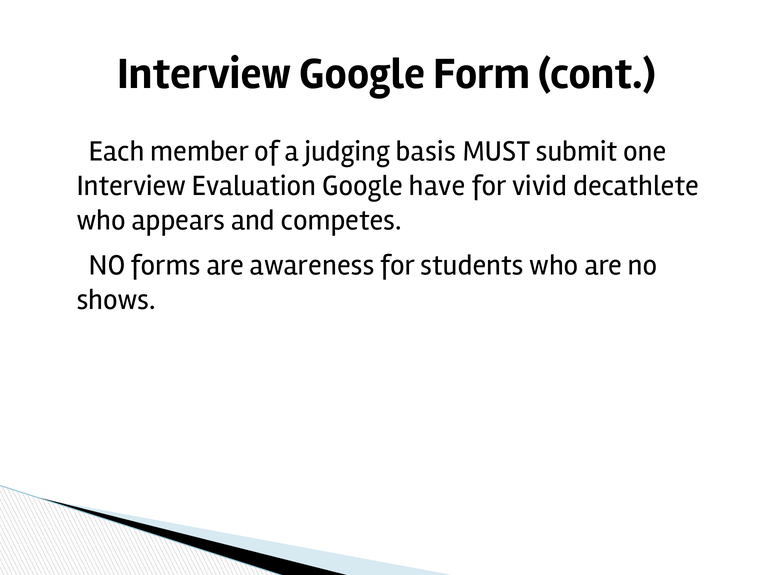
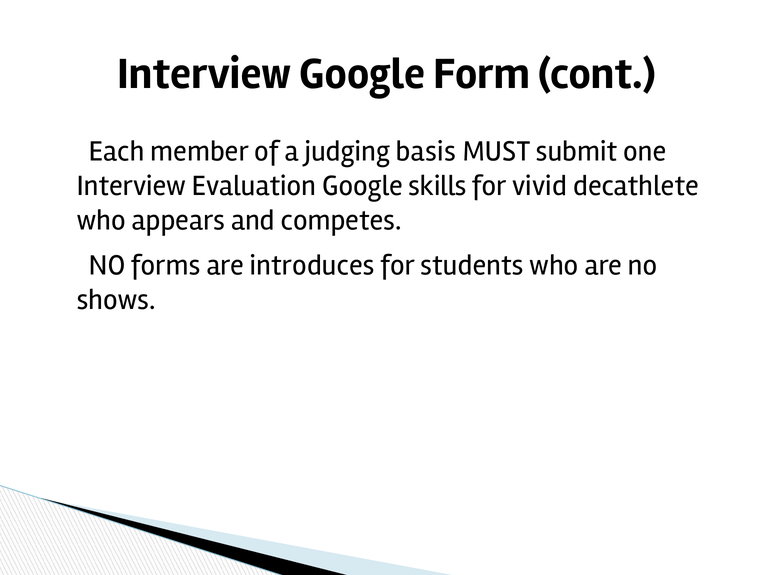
have: have -> skills
awareness: awareness -> introduces
